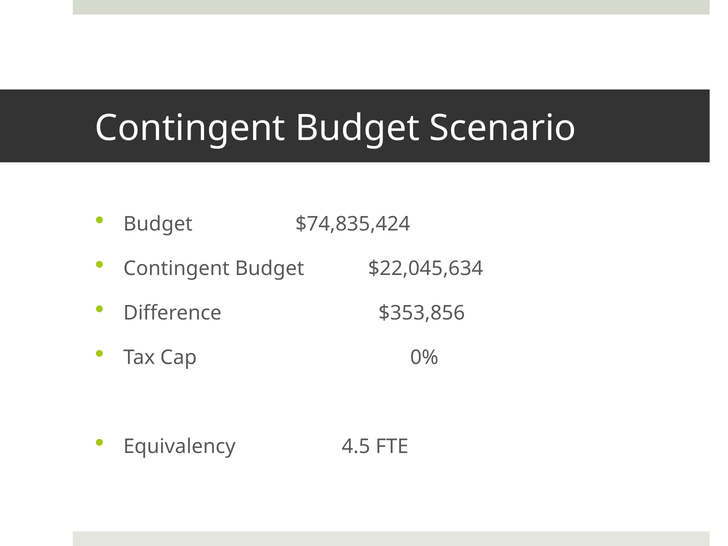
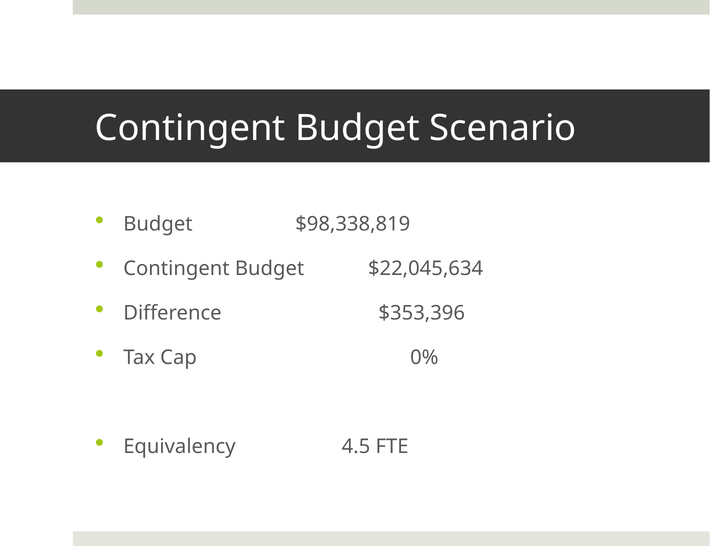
$74,835,424: $74,835,424 -> $98,338,819
$353,856: $353,856 -> $353,396
